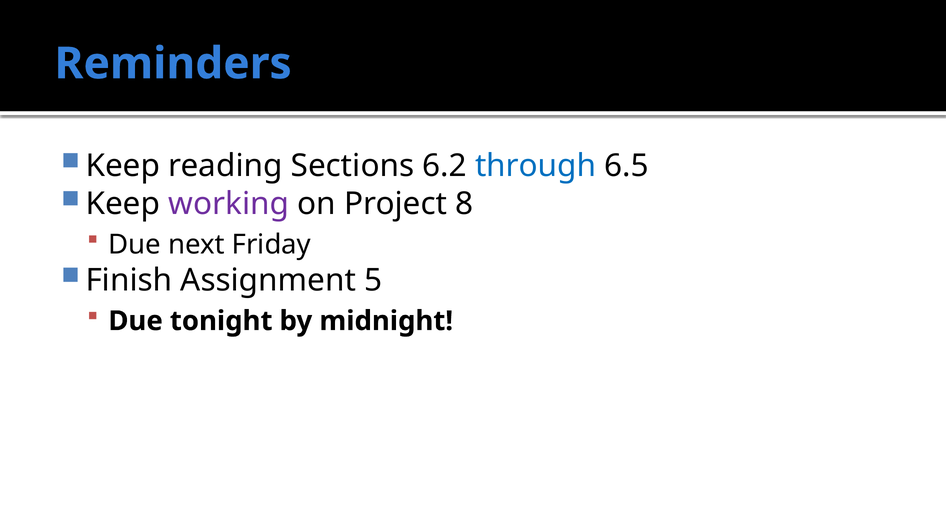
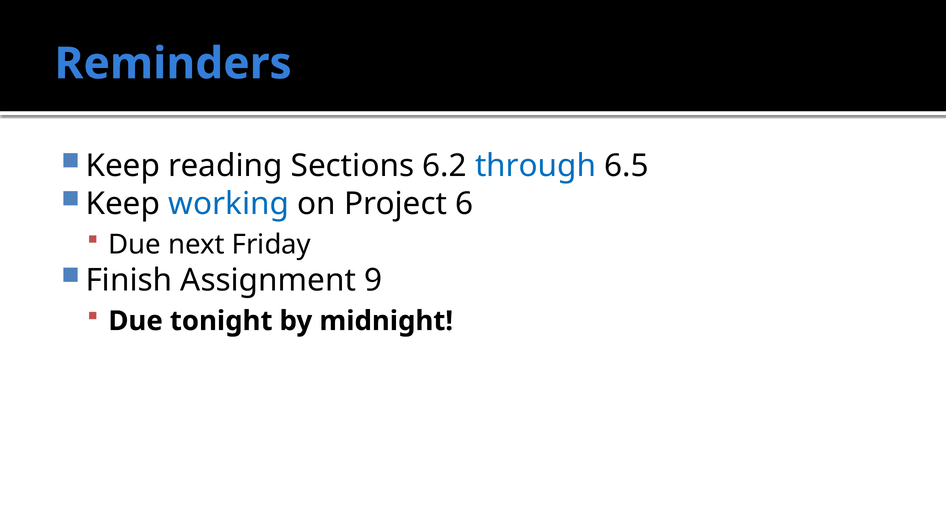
working colour: purple -> blue
8: 8 -> 6
5: 5 -> 9
